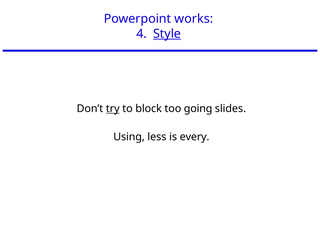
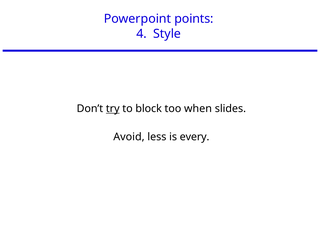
works: works -> points
Style underline: present -> none
going: going -> when
Using: Using -> Avoid
